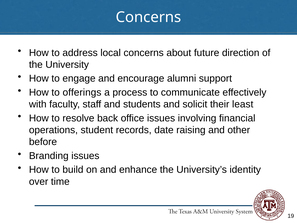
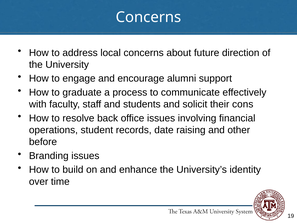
offerings: offerings -> graduate
least: least -> cons
